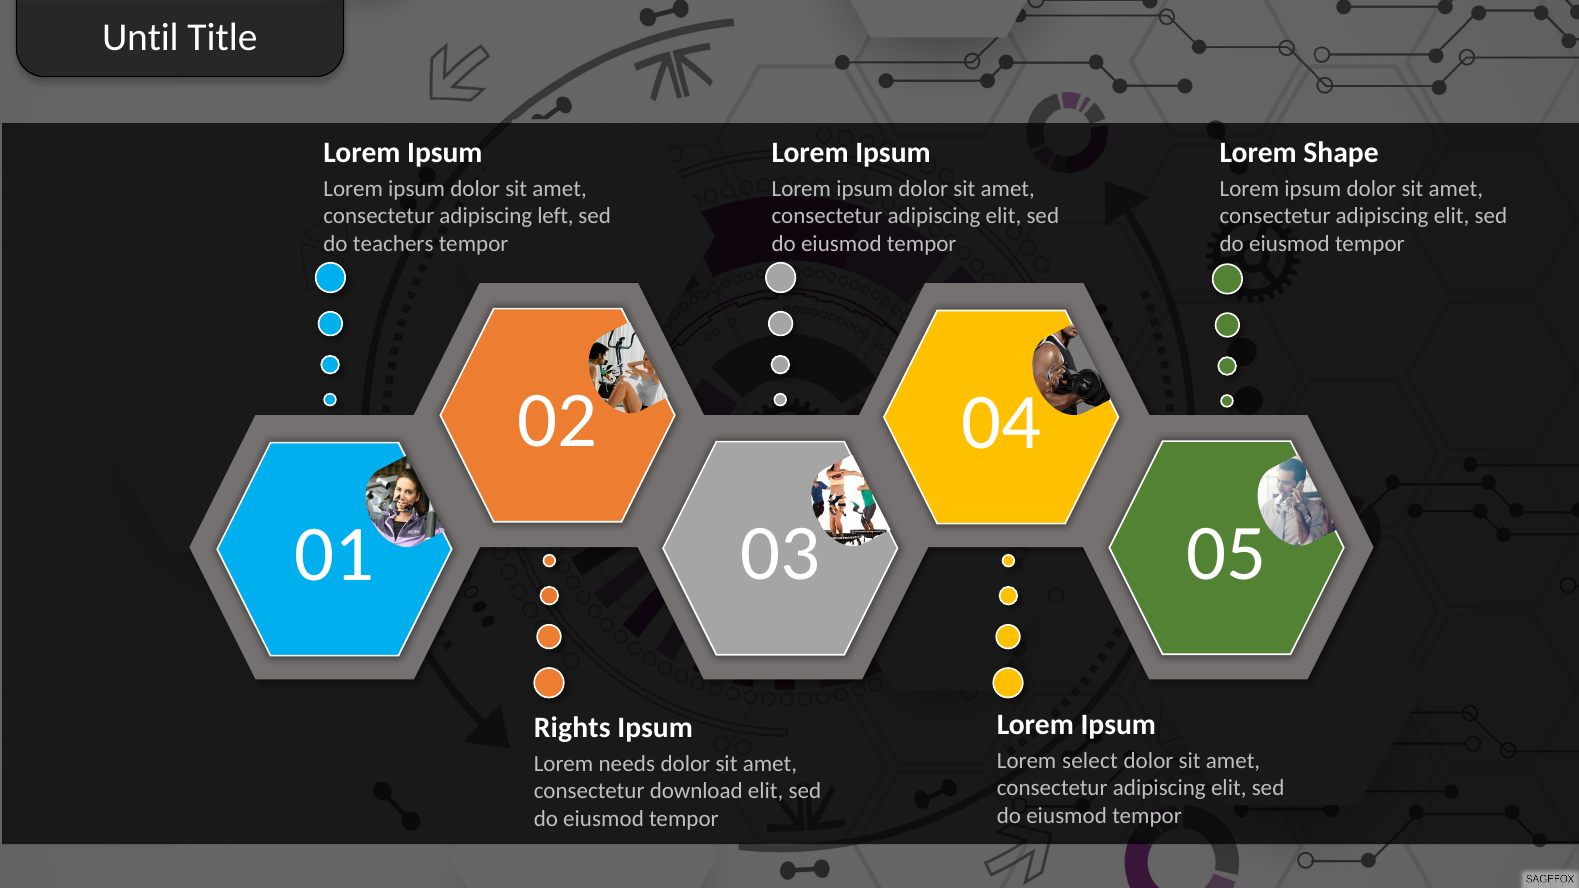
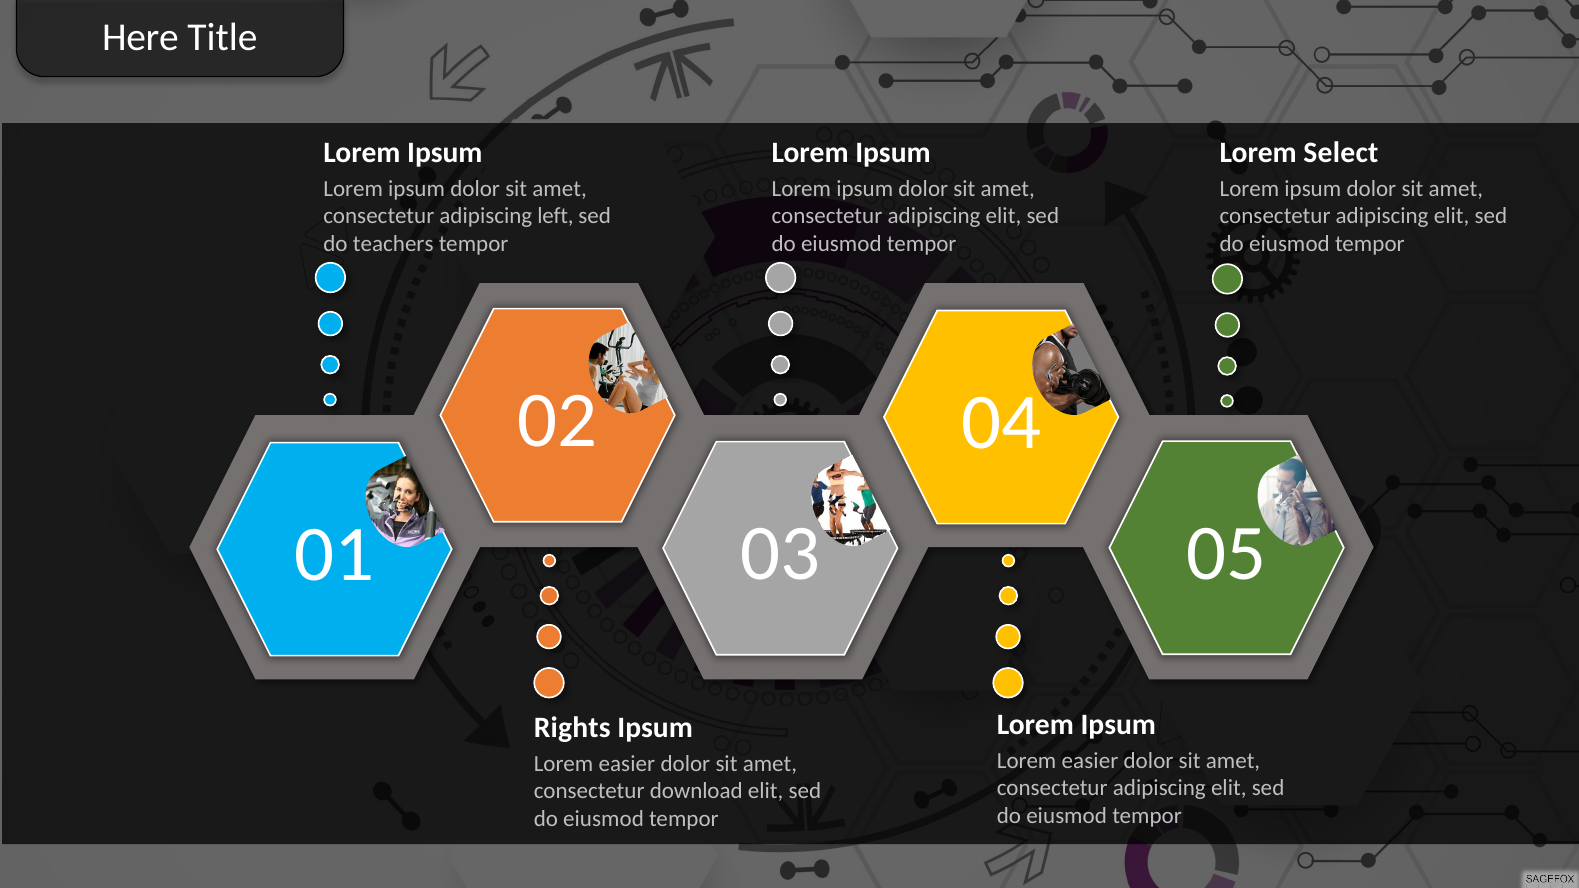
Until: Until -> Here
Shape: Shape -> Select
select at (1090, 761): select -> easier
needs at (627, 764): needs -> easier
